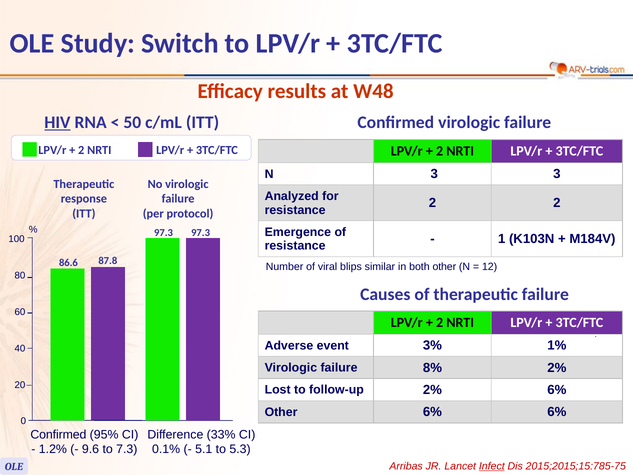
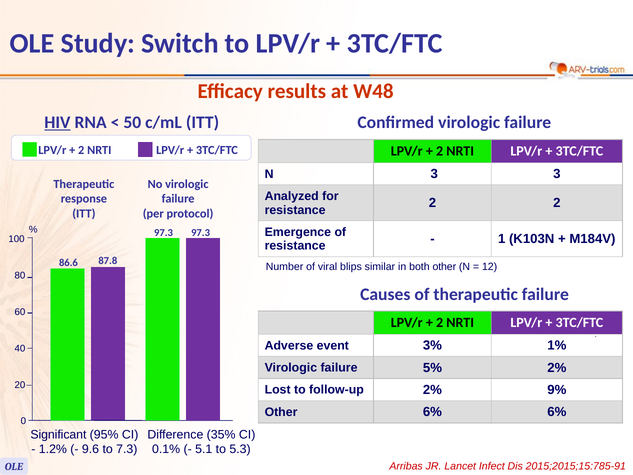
8%: 8% -> 5%
2% 6%: 6% -> 9%
Confirmed at (58, 434): Confirmed -> Significant
33%: 33% -> 35%
Infect underline: present -> none
2015;2015;15:785-75: 2015;2015;15:785-75 -> 2015;2015;15:785-91
